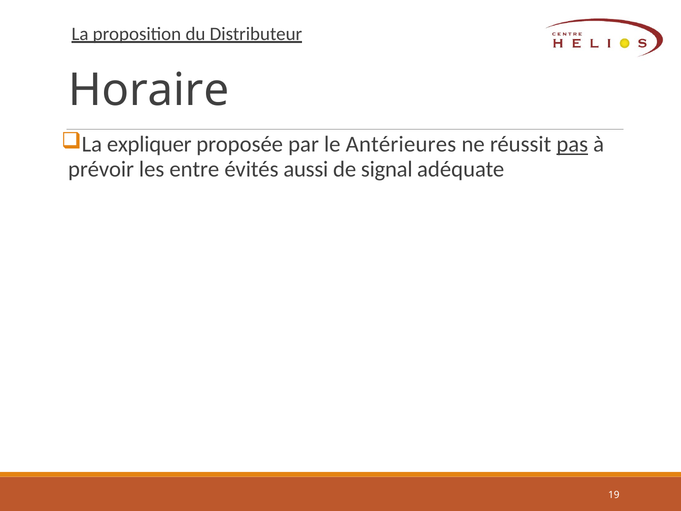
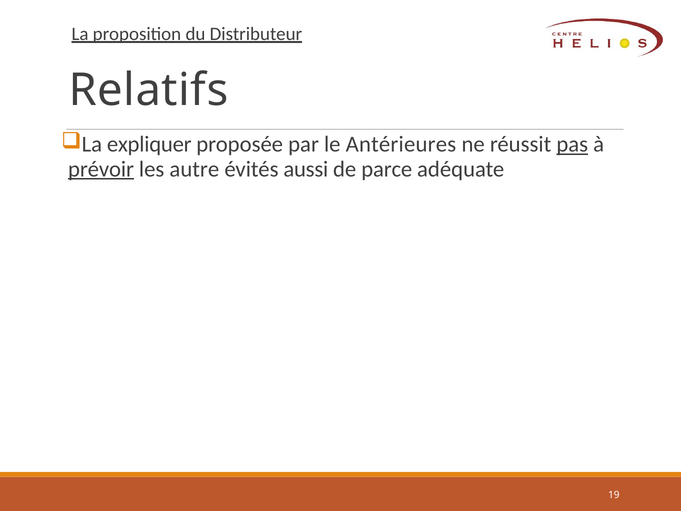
Horaire: Horaire -> Relatifs
prévoir underline: none -> present
entre: entre -> autre
signal: signal -> parce
